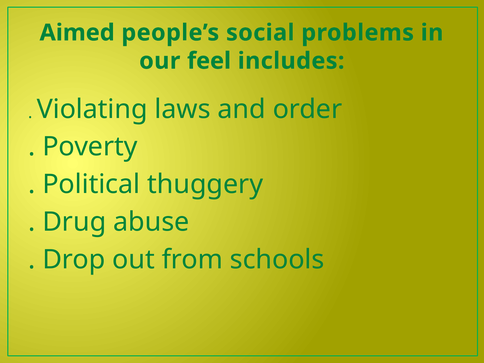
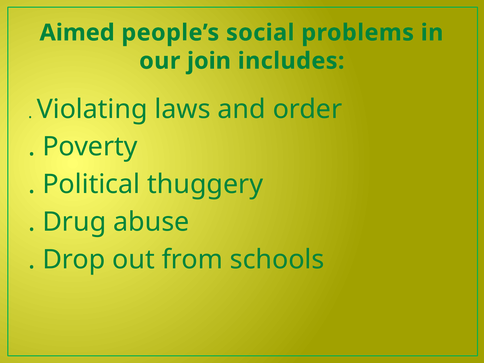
feel: feel -> join
